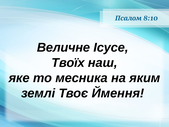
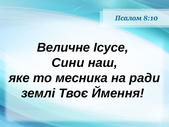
Твоїх: Твоїх -> Сини
яким: яким -> ради
